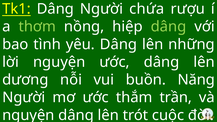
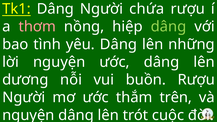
thơm colour: light green -> pink
buồn Năng: Năng -> Rượu
trần: trần -> trên
